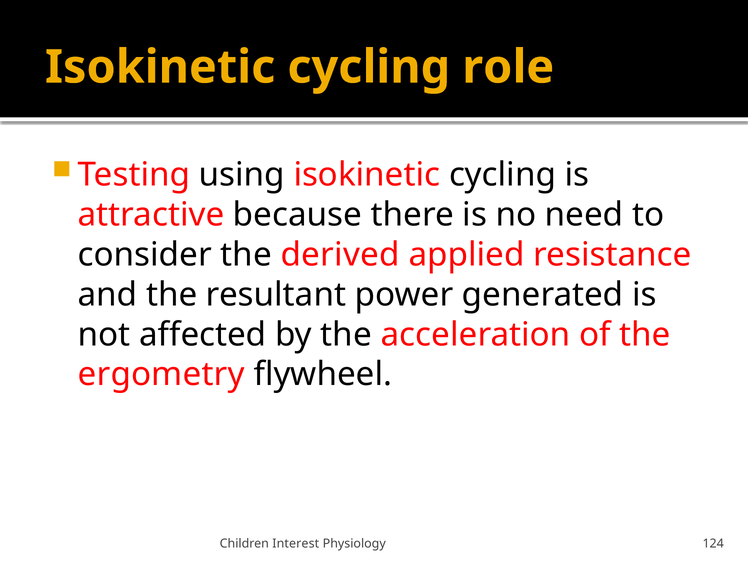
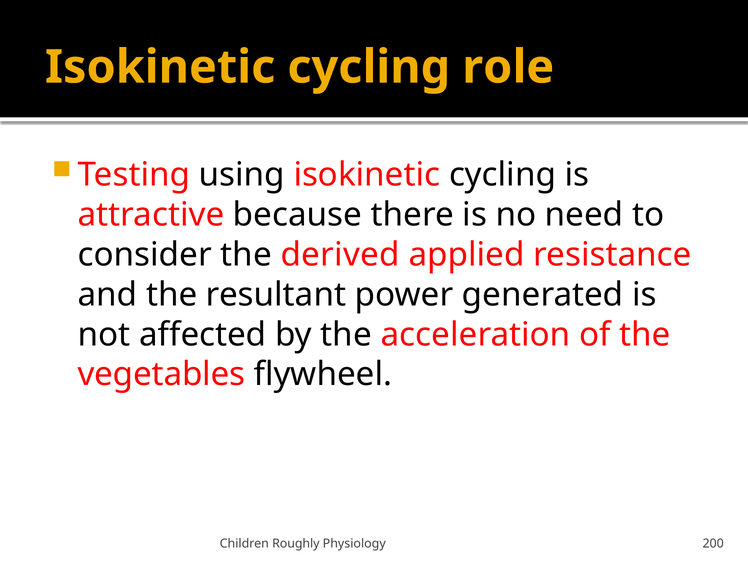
ergometry: ergometry -> vegetables
Interest: Interest -> Roughly
124: 124 -> 200
